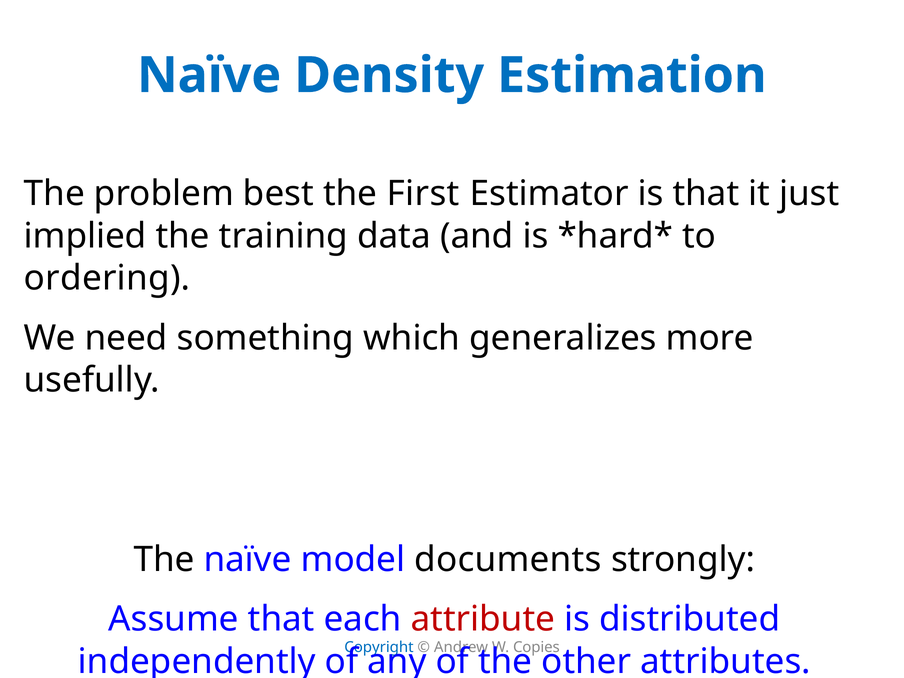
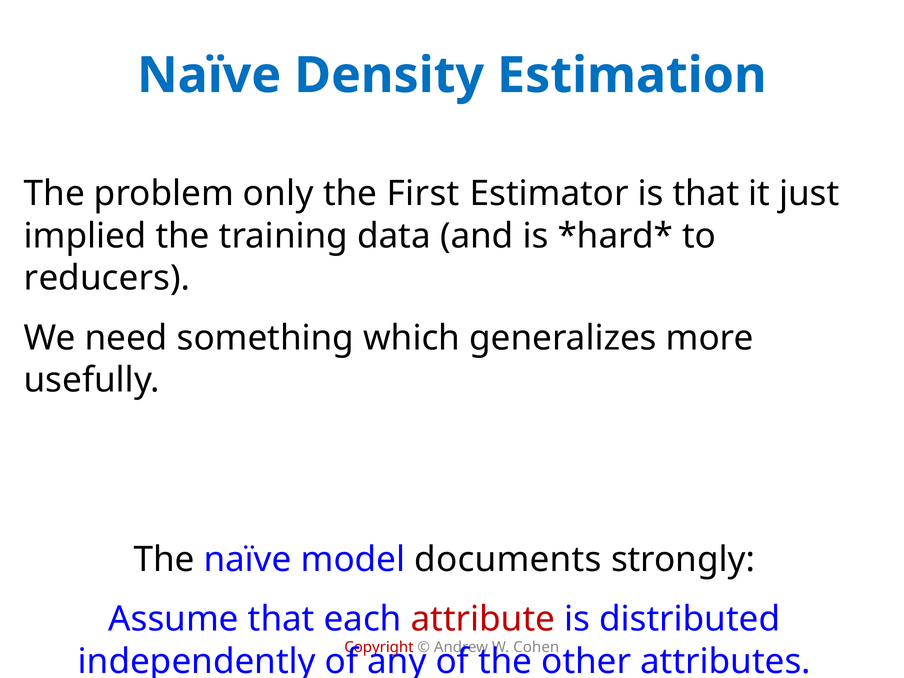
best: best -> only
ordering: ordering -> reducers
Copyright colour: blue -> red
Copies: Copies -> Cohen
